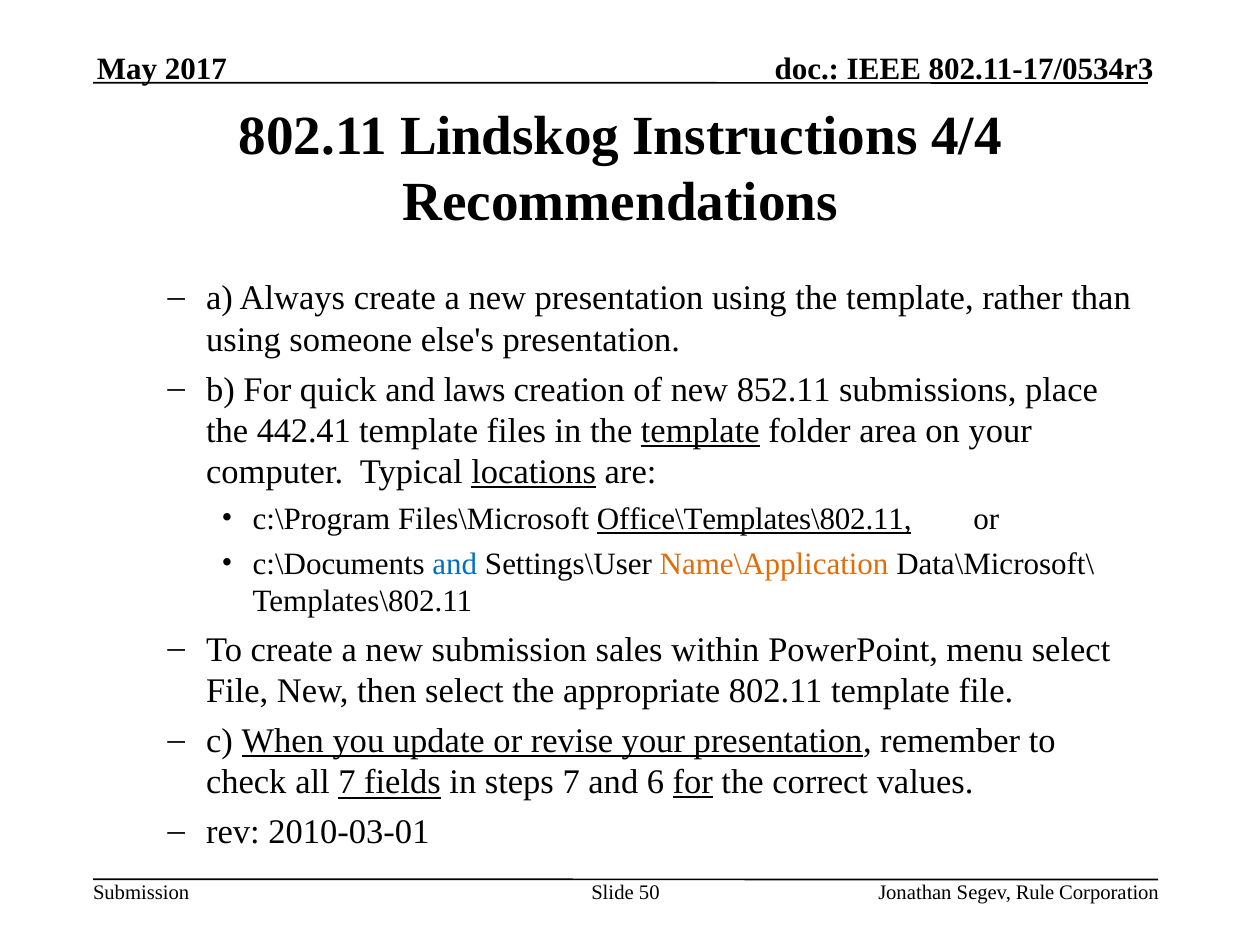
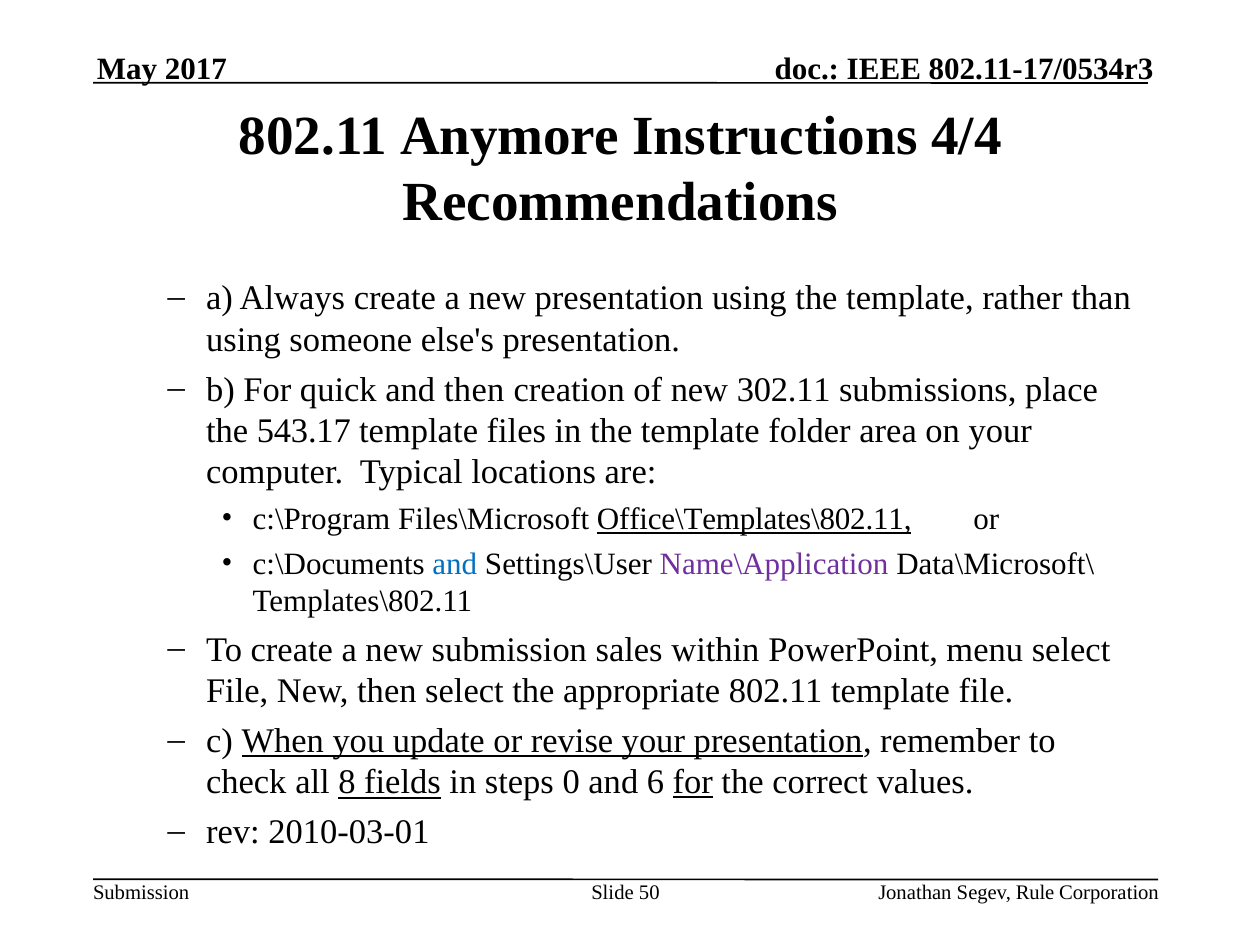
Lindskog: Lindskog -> Anymore
and laws: laws -> then
852.11: 852.11 -> 302.11
442.41: 442.41 -> 543.17
template at (700, 431) underline: present -> none
locations underline: present -> none
Name\Application colour: orange -> purple
all 7: 7 -> 8
steps 7: 7 -> 0
